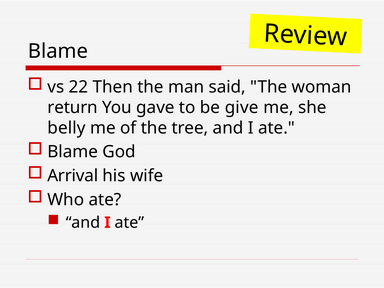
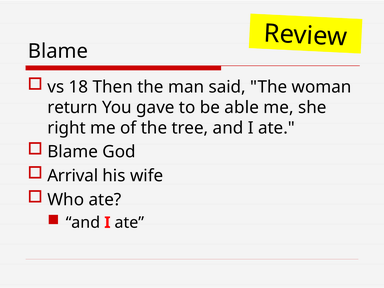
22: 22 -> 18
give: give -> able
belly: belly -> right
